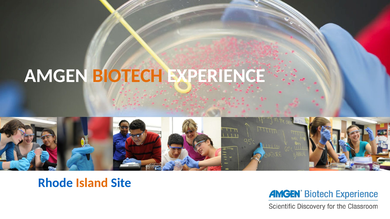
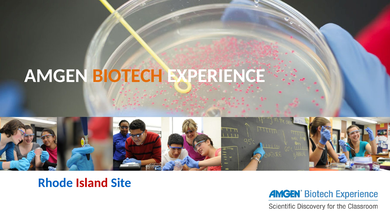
Island colour: orange -> red
